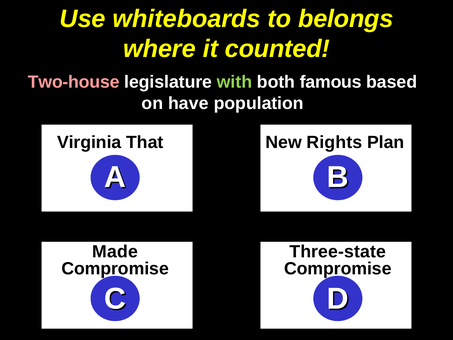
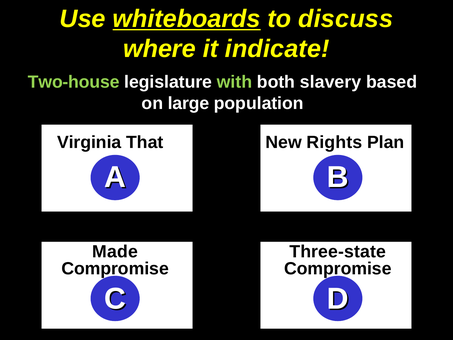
whiteboards underline: none -> present
belongs: belongs -> discuss
counted: counted -> indicate
Two-house colour: pink -> light green
famous: famous -> slavery
have: have -> large
